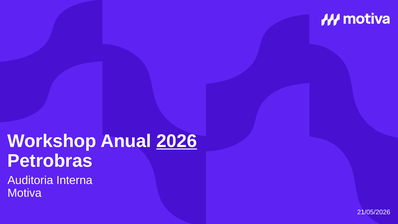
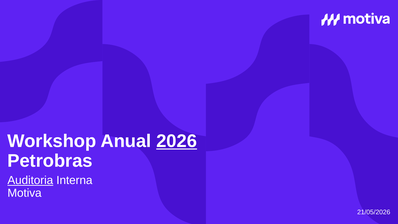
Auditoria underline: none -> present
